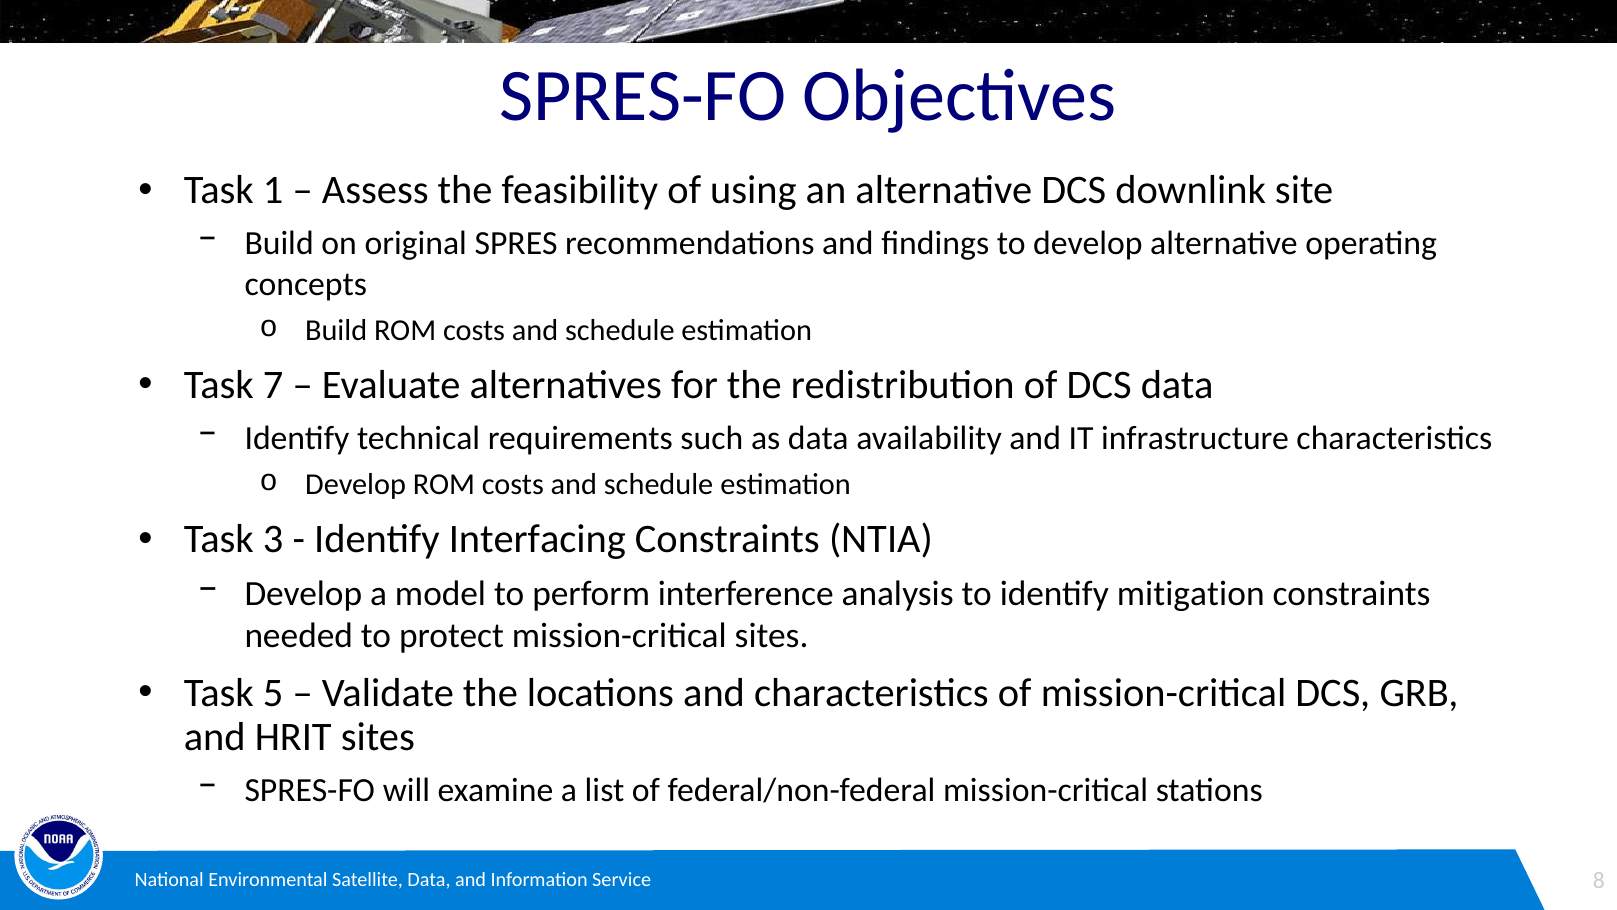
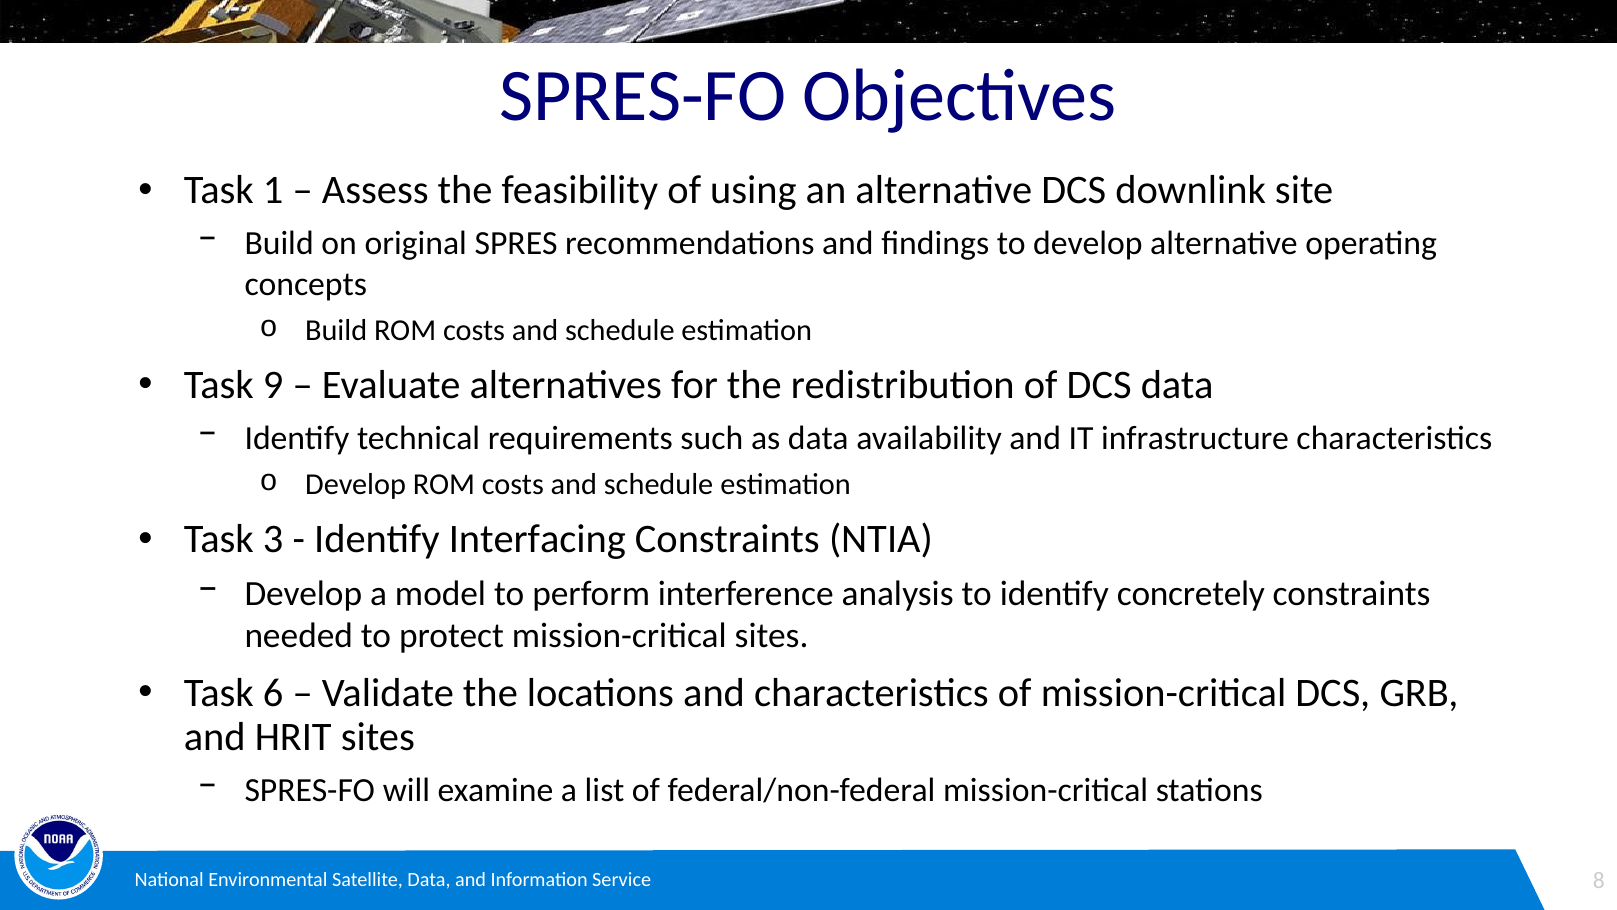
7: 7 -> 9
mitigation: mitigation -> concretely
5: 5 -> 6
